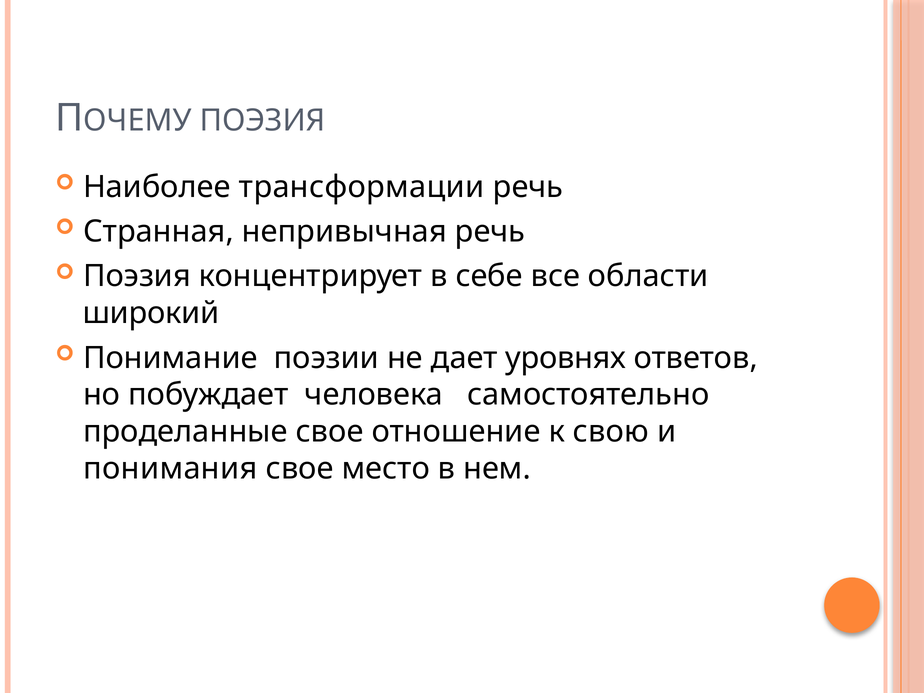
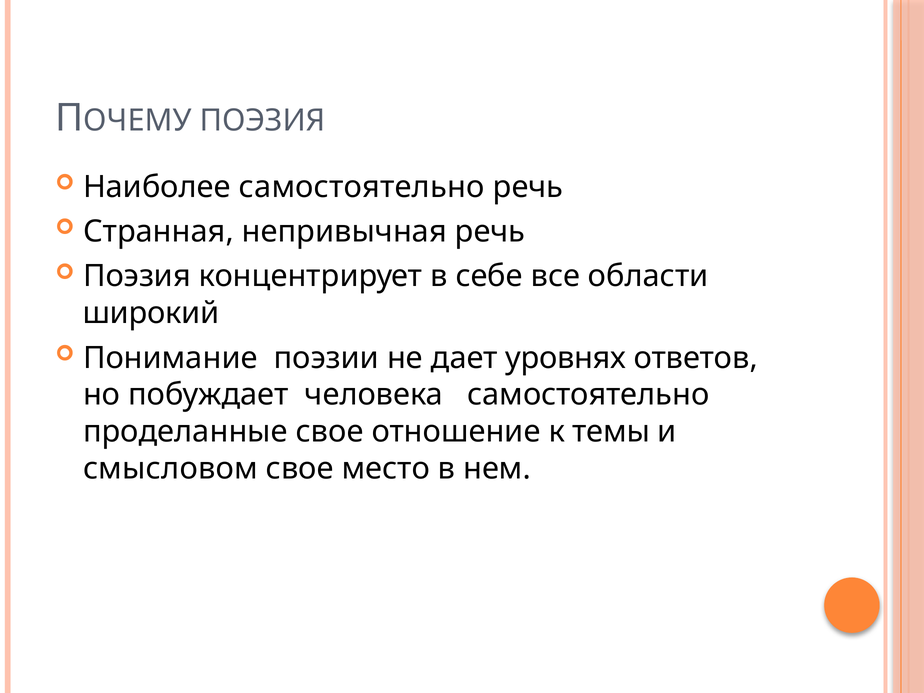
Наиболее трансформации: трансформации -> самостоятельно
свою: свою -> темы
понимания: понимания -> смысловом
